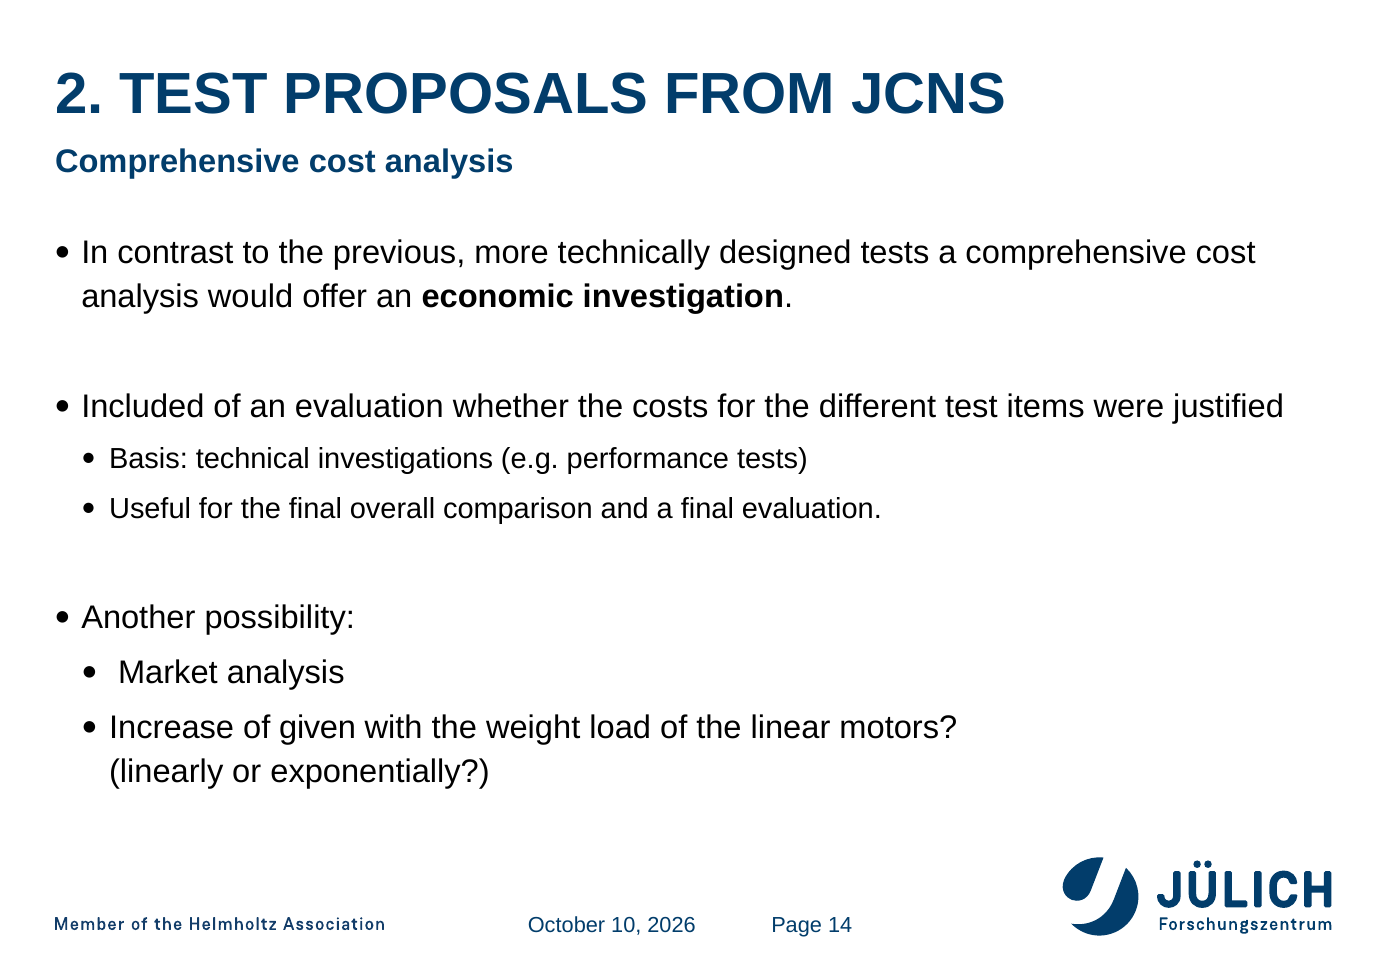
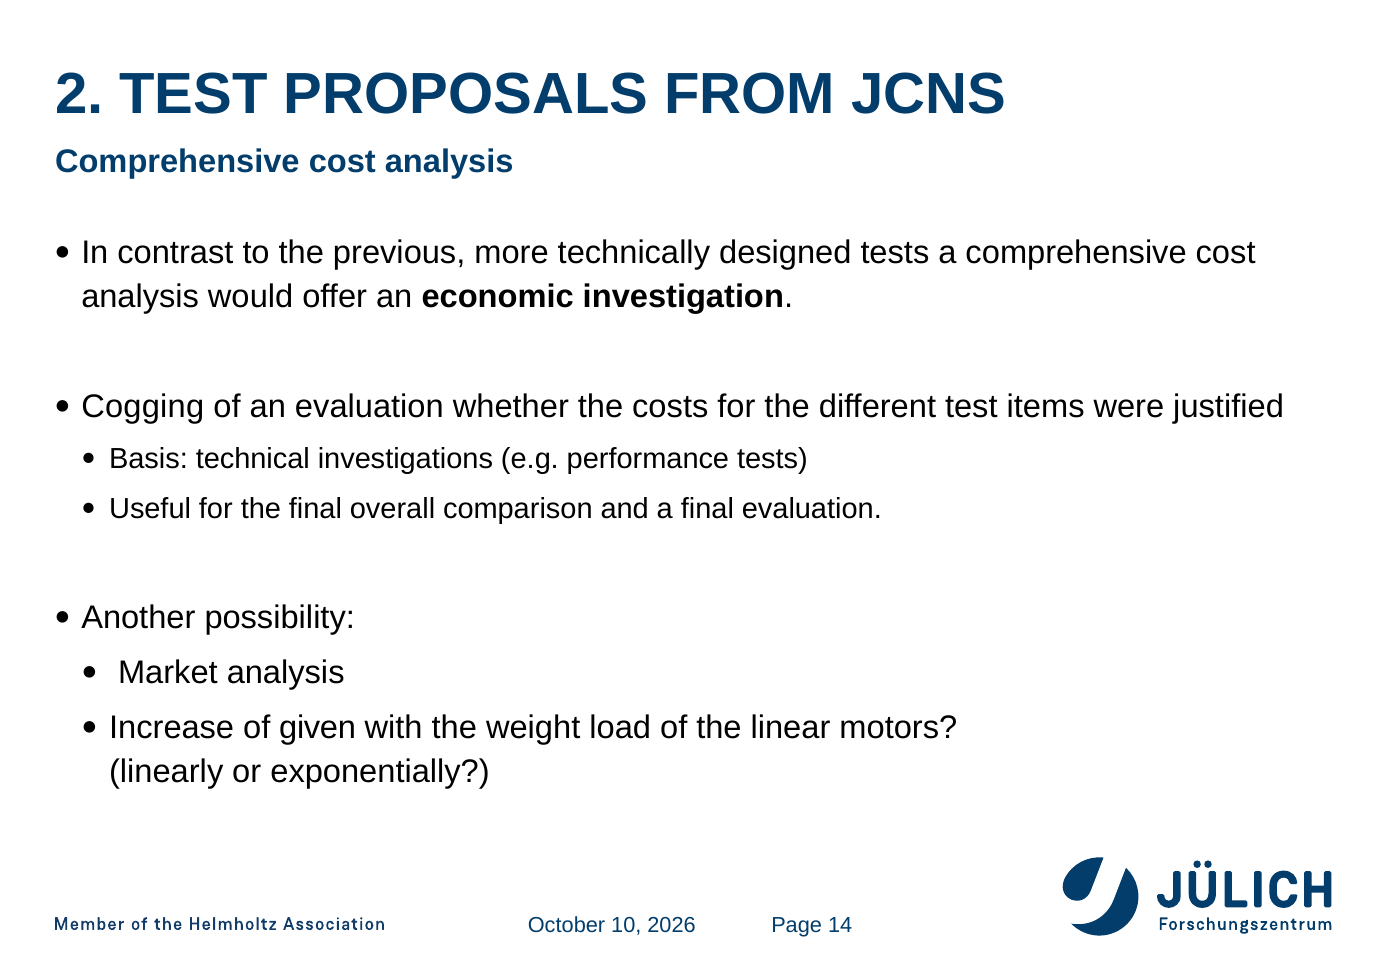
Included: Included -> Cogging
